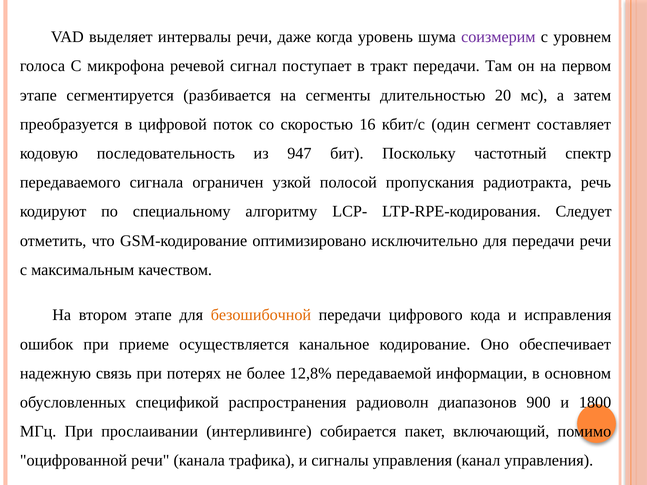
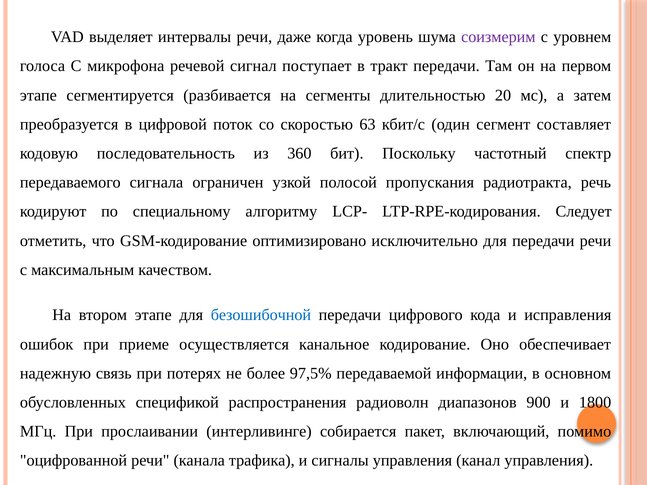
16: 16 -> 63
947: 947 -> 360
безошибочной colour: orange -> blue
12,8%: 12,8% -> 97,5%
